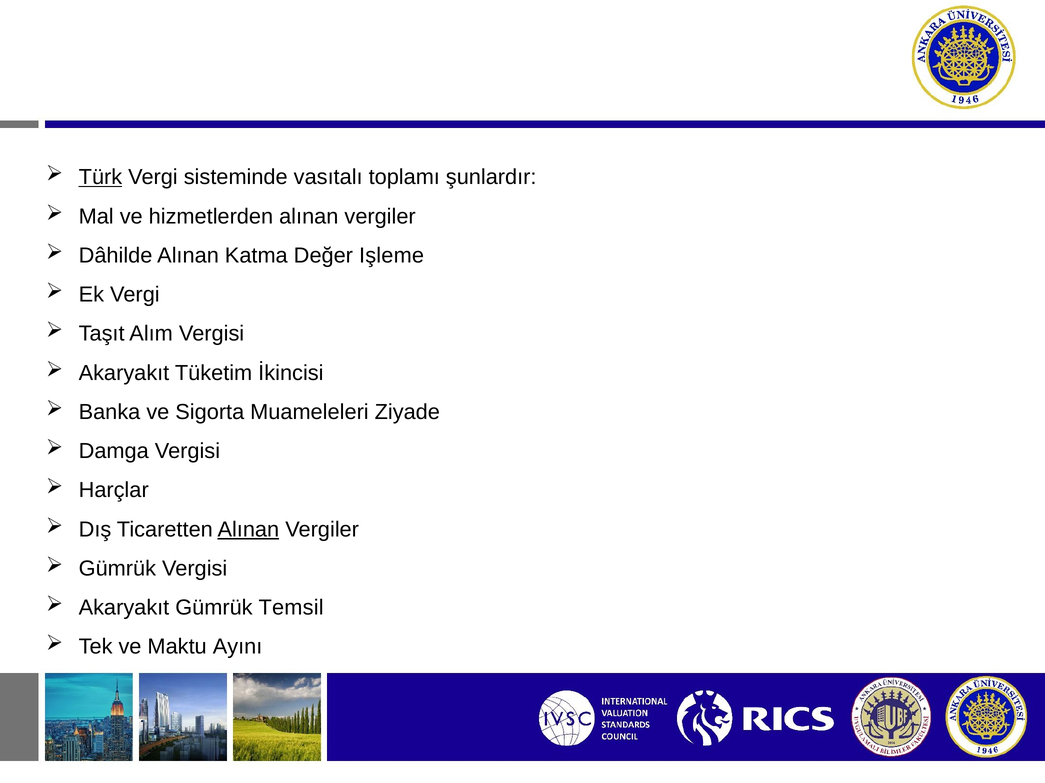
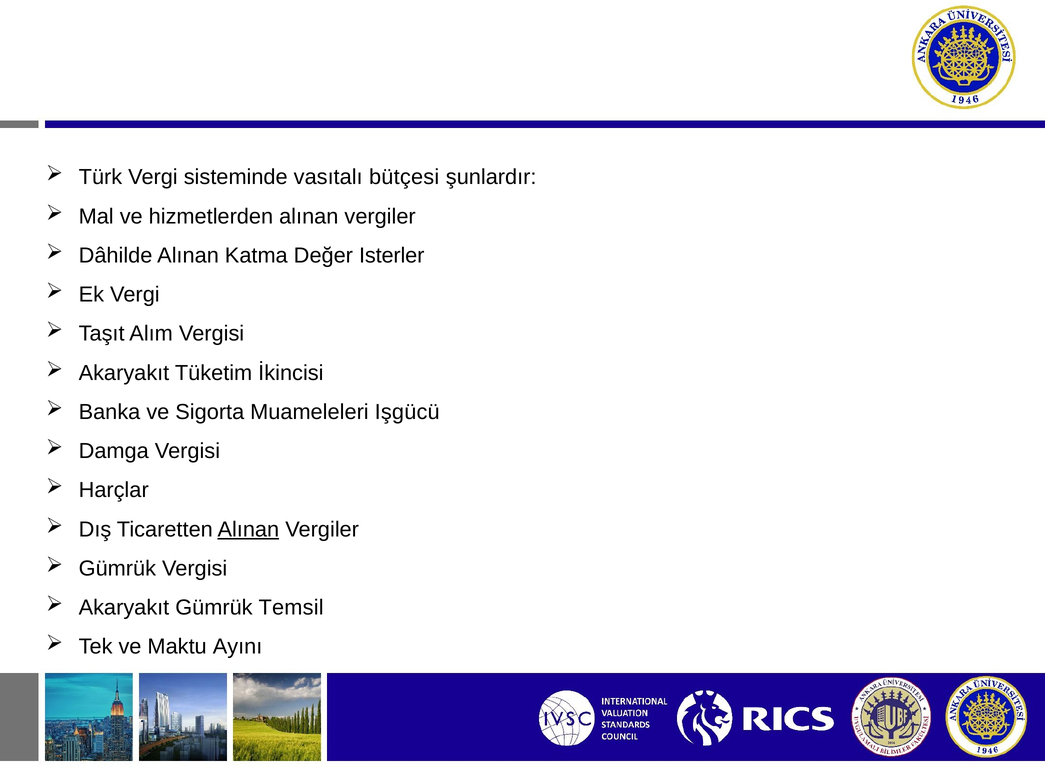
Türk underline: present -> none
toplamı: toplamı -> bütçesi
Işleme: Işleme -> Isterler
Ziyade: Ziyade -> Işgücü
